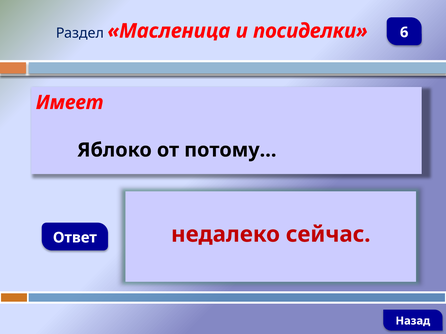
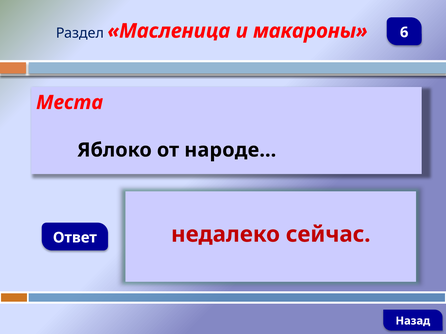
посиделки: посиделки -> макароны
Имеет: Имеет -> Места
потому…: потому… -> народе…
